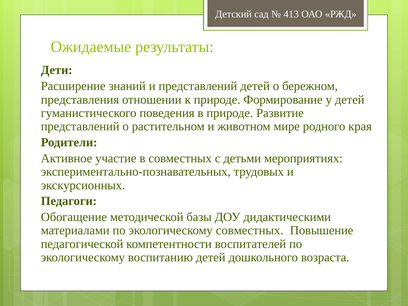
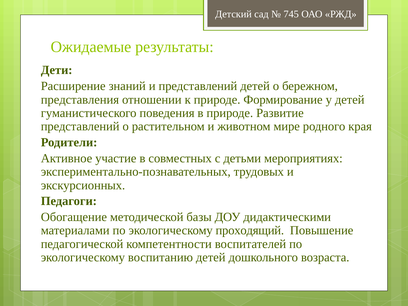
413: 413 -> 745
экологическому совместных: совместных -> проходящий
